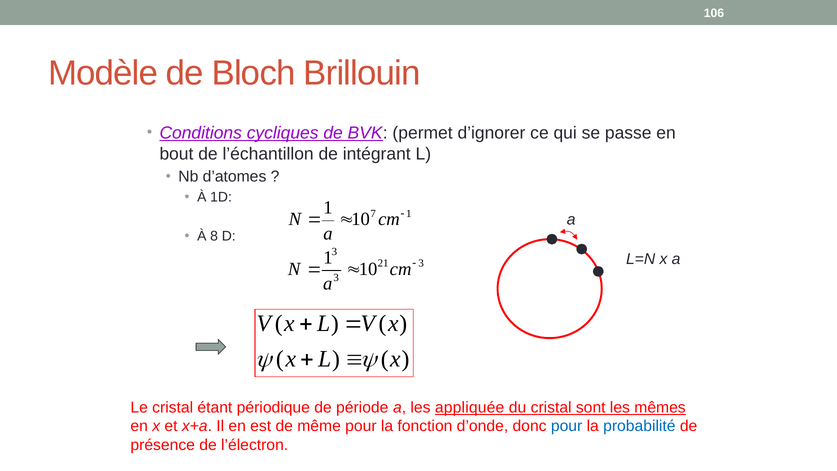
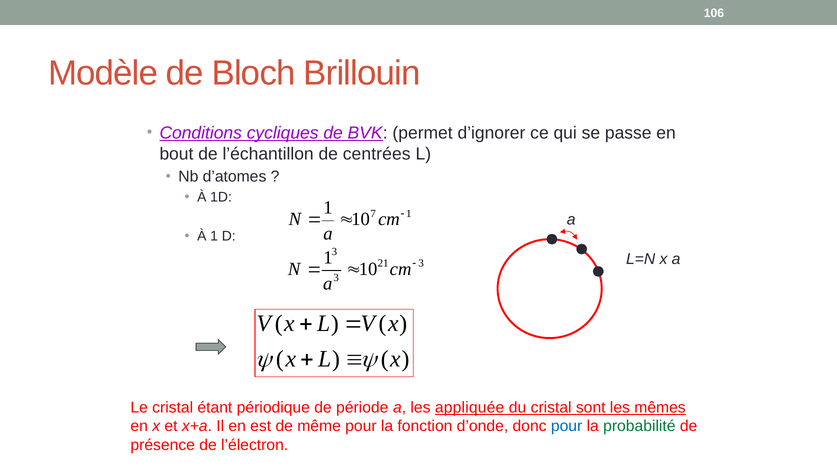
intégrant: intégrant -> centrées
À 8: 8 -> 1
probabilité colour: blue -> green
